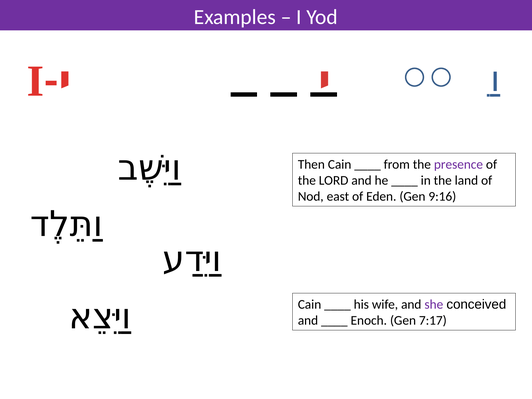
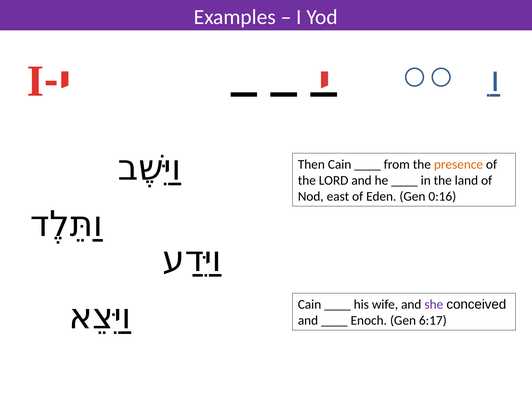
presence colour: purple -> orange
9:16: 9:16 -> 0:16
7:17: 7:17 -> 6:17
